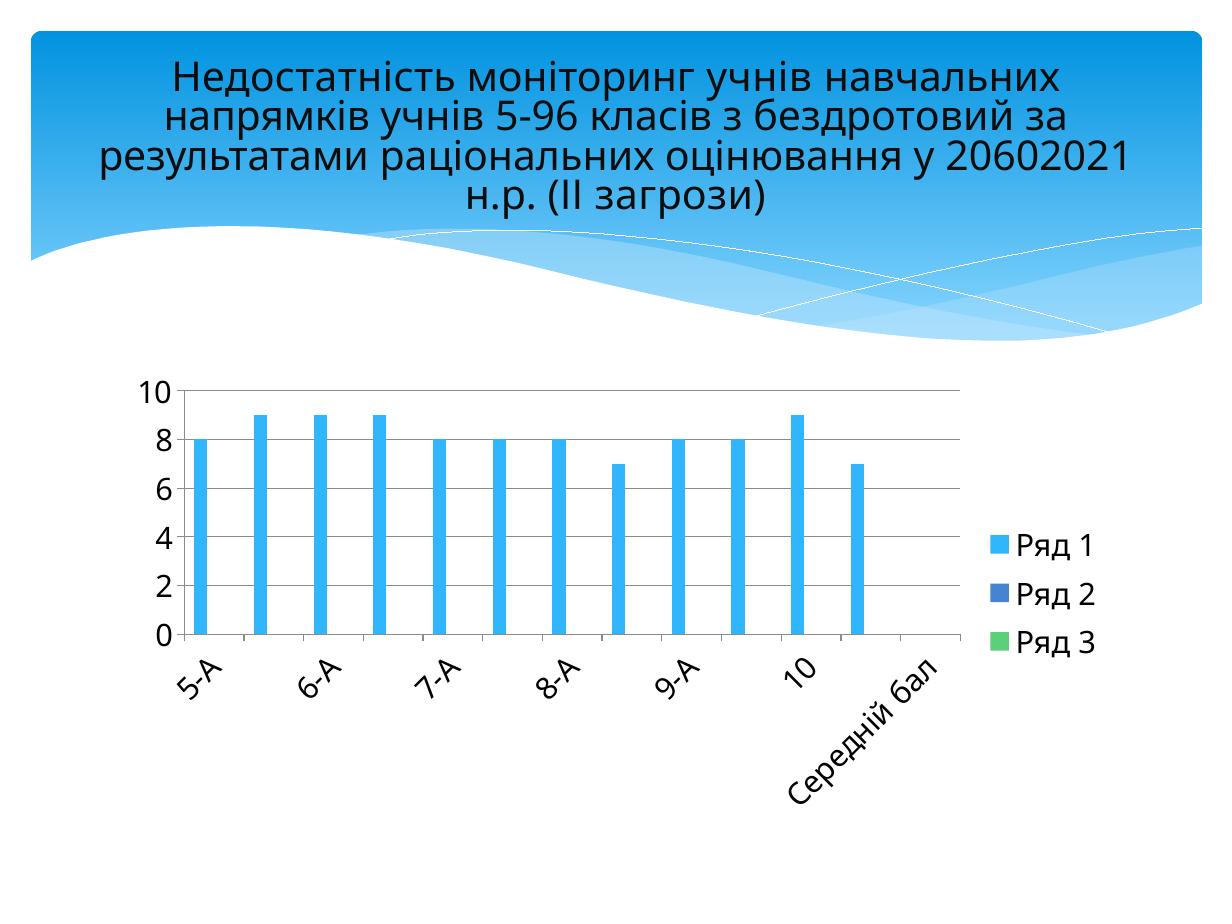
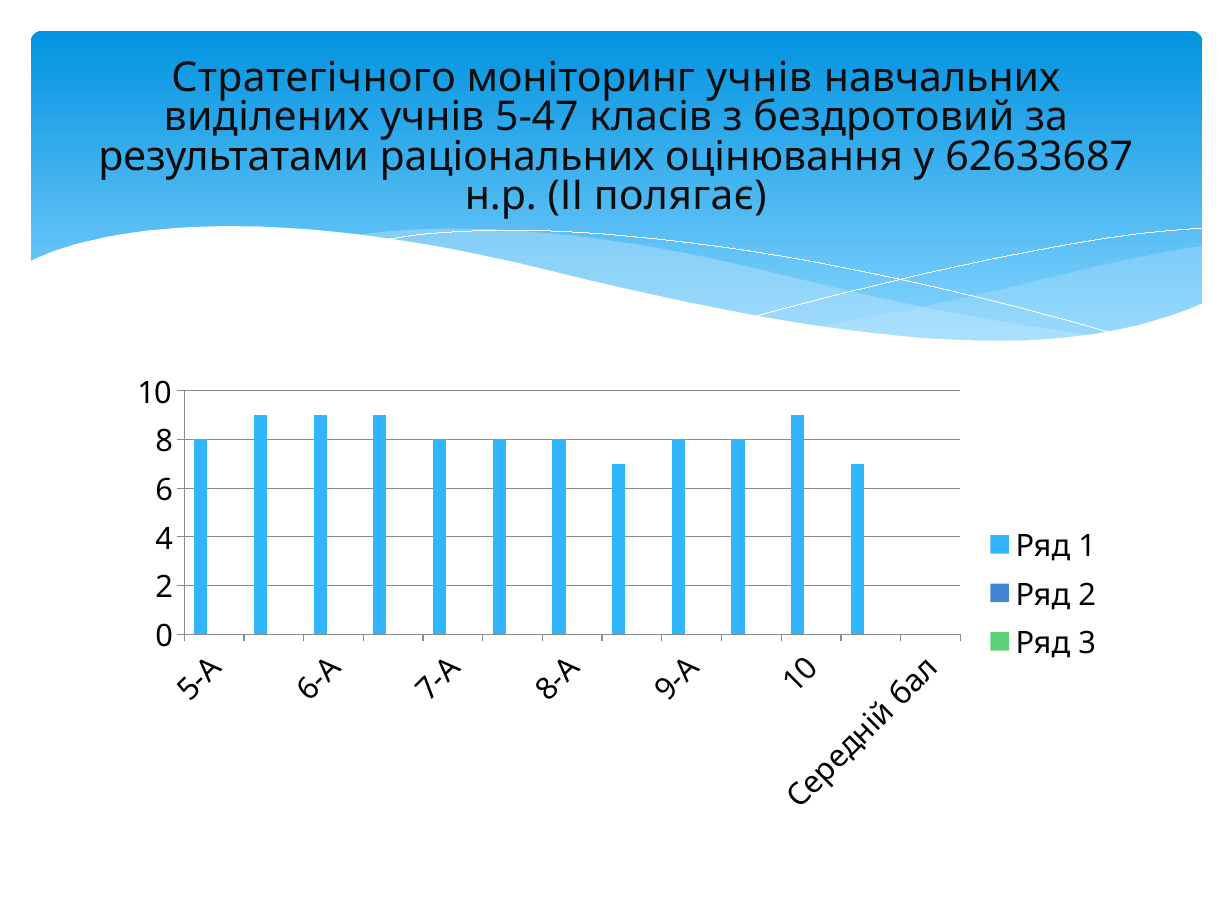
Недостатність: Недостатність -> Стратегічного
напрямків: напрямків -> виділених
5-96: 5-96 -> 5-47
20602021: 20602021 -> 62633687
загрози: загрози -> полягає
